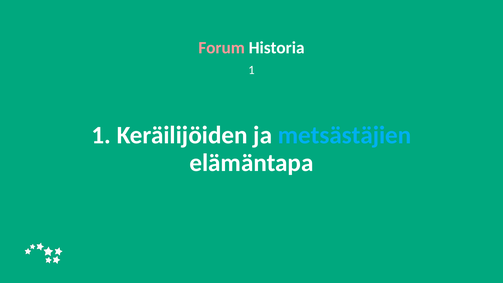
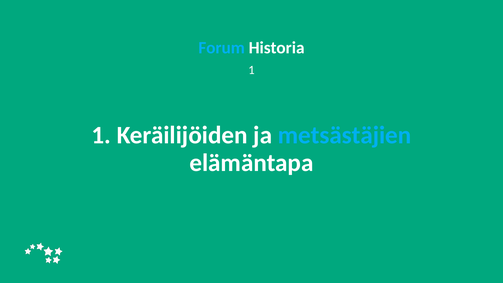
Forum colour: pink -> light blue
